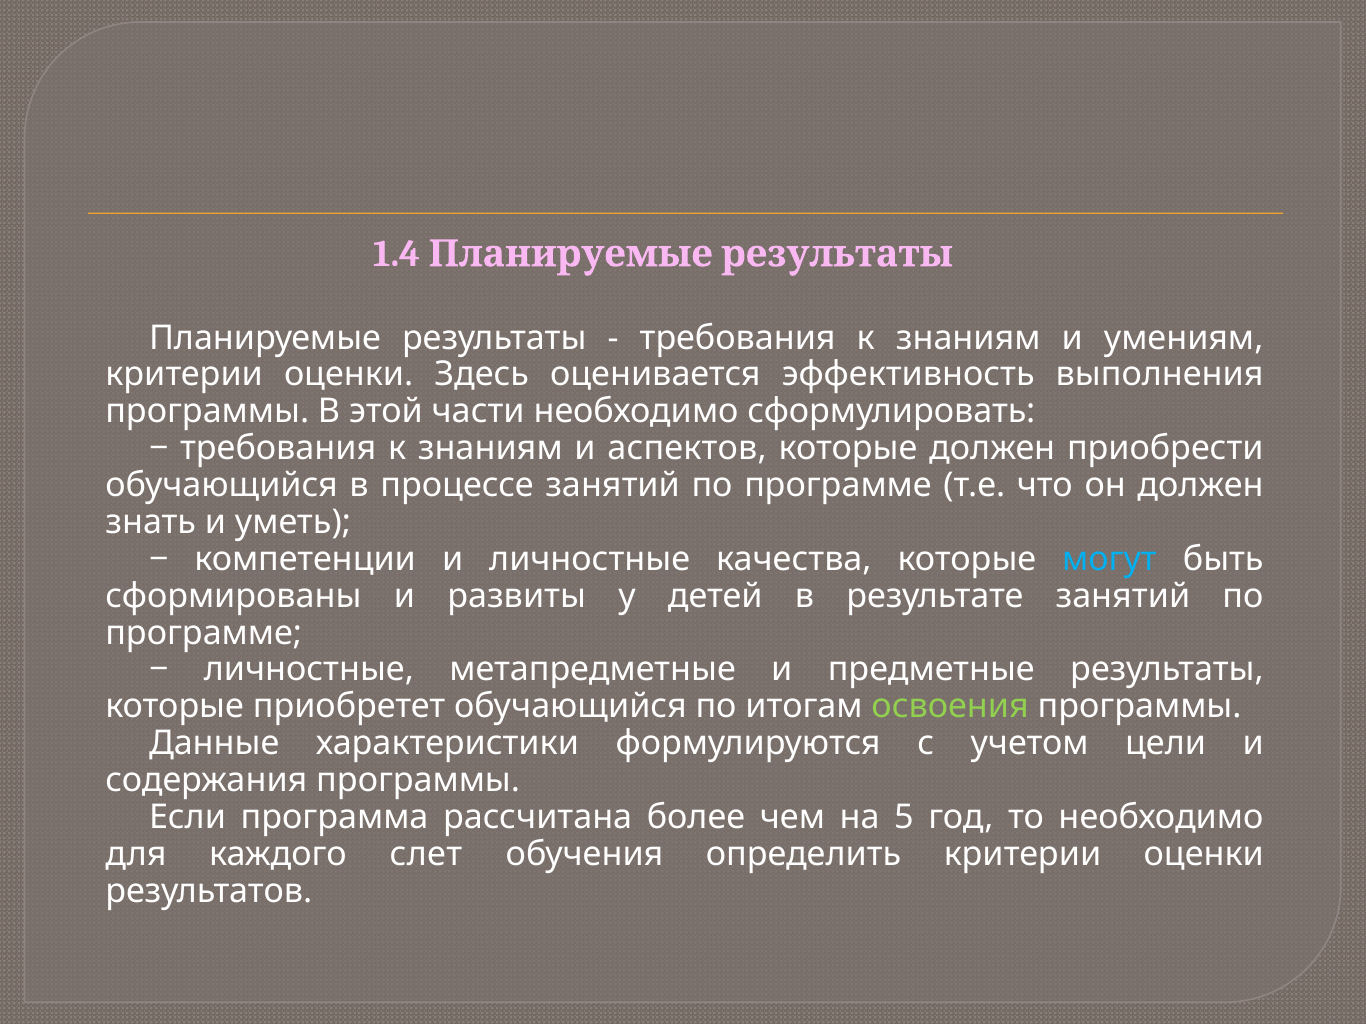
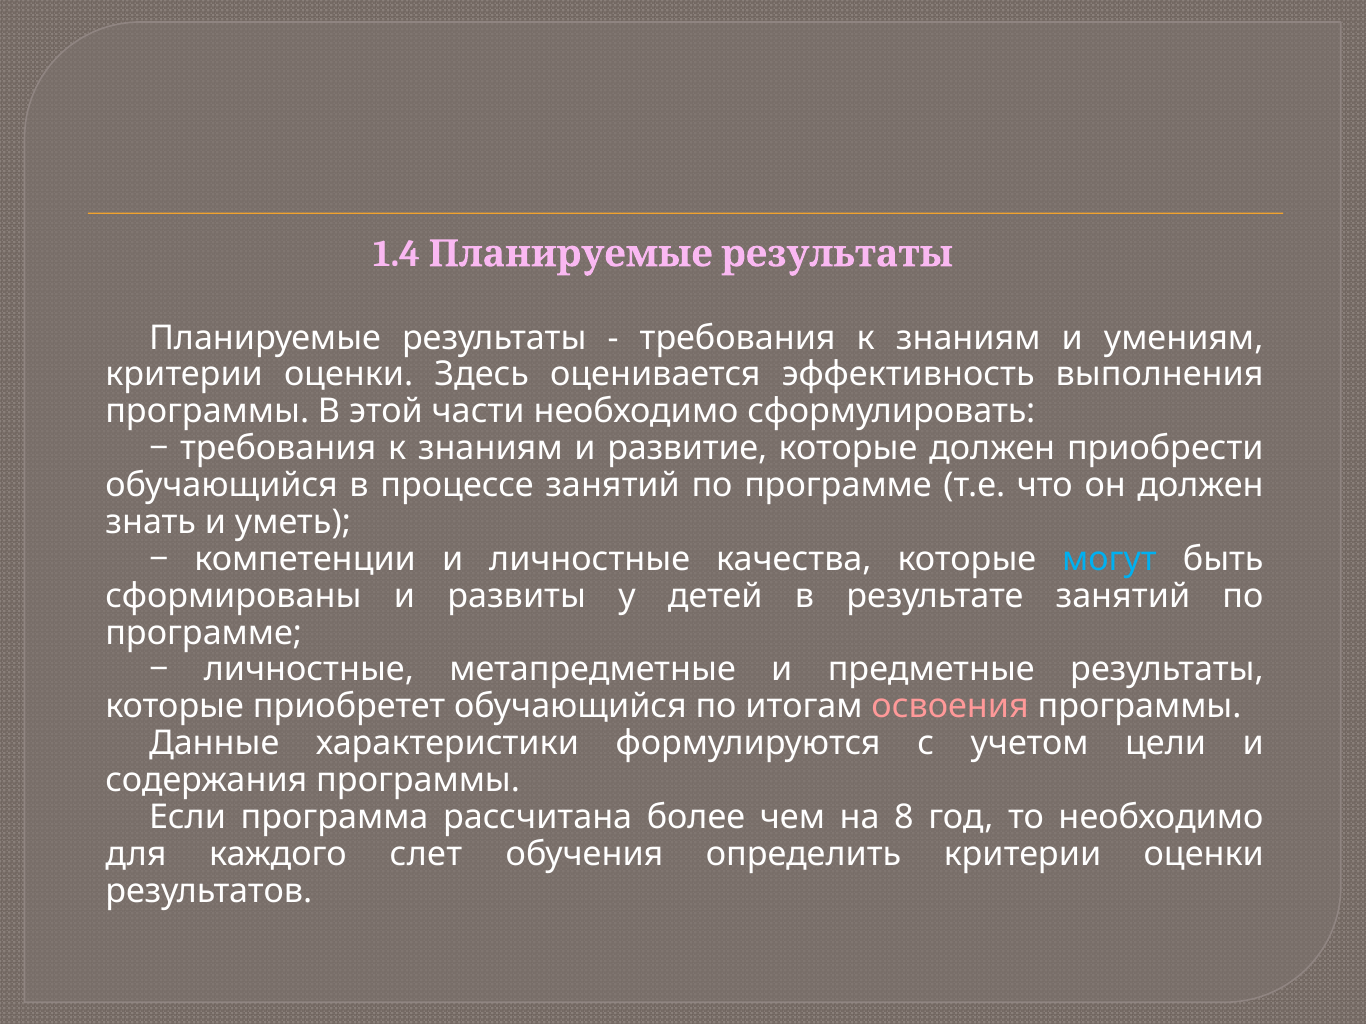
аспектов: аспектов -> развитие
освоения colour: light green -> pink
5: 5 -> 8
